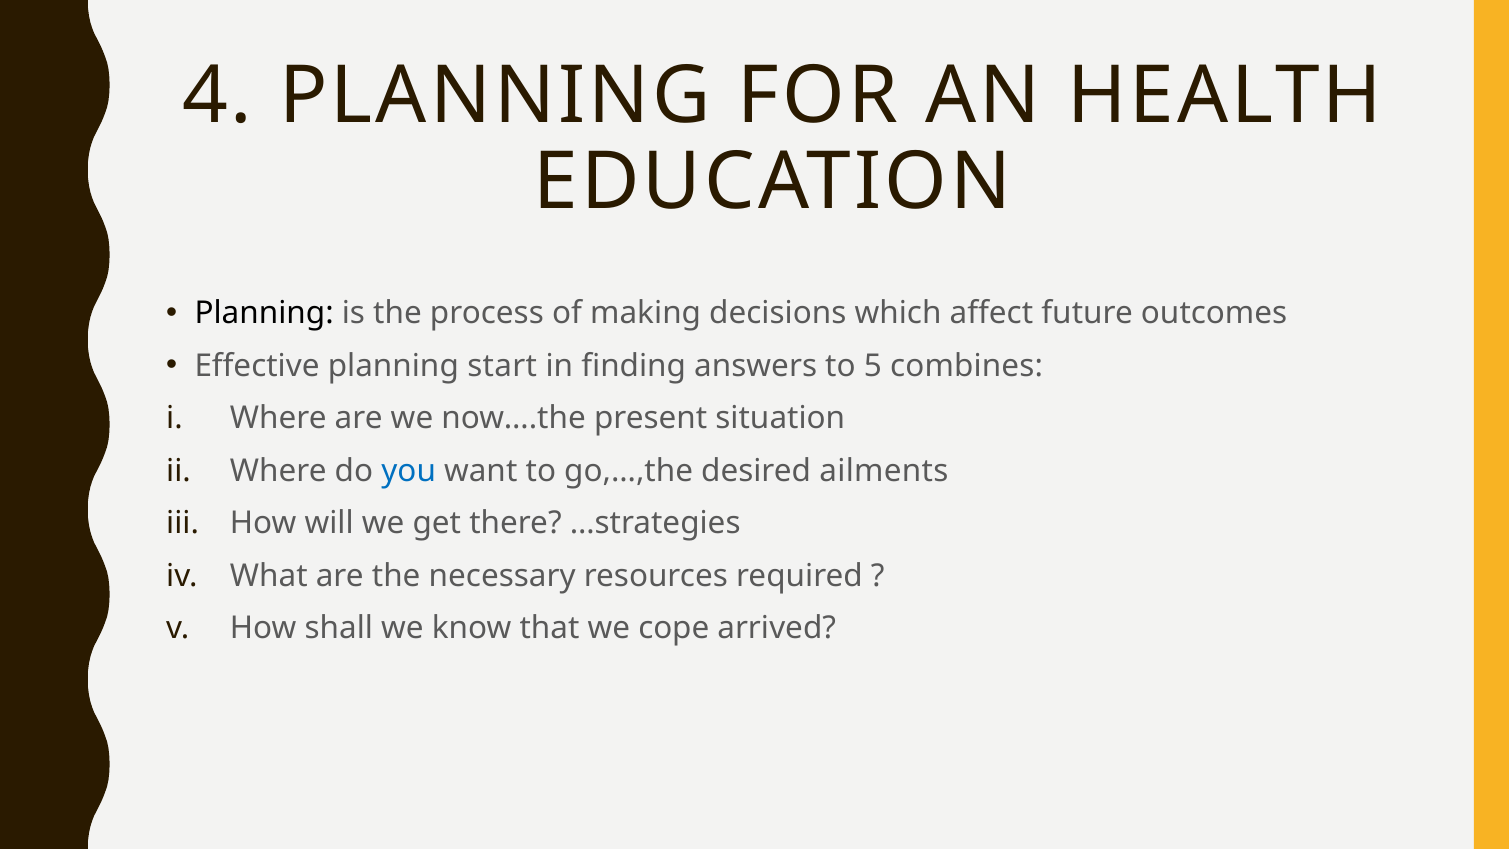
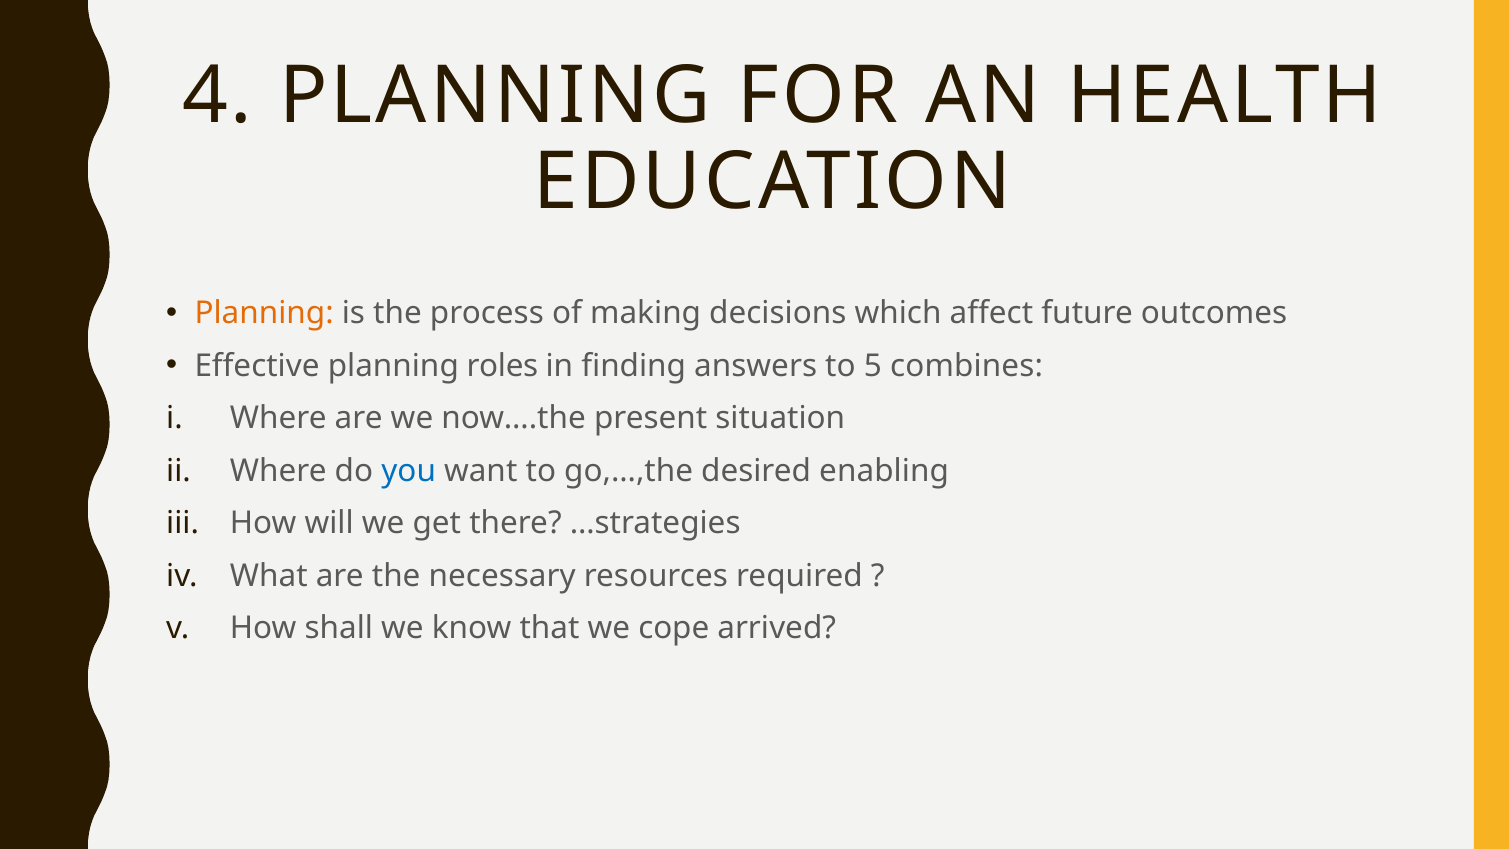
Planning at (264, 313) colour: black -> orange
start: start -> roles
ailments: ailments -> enabling
